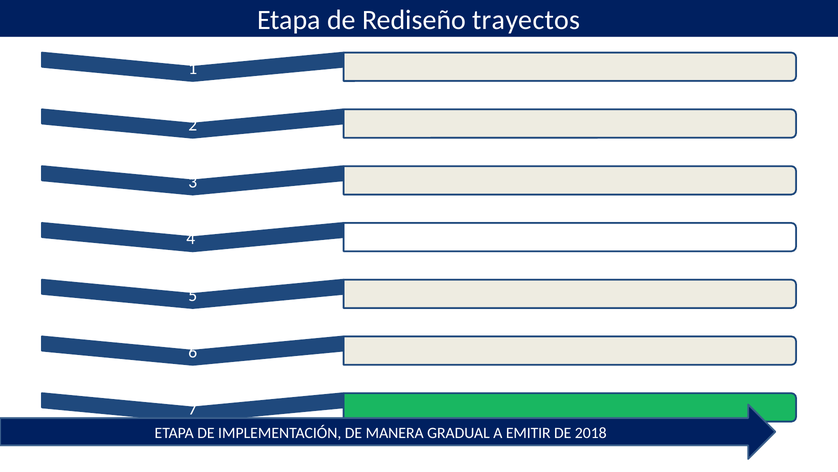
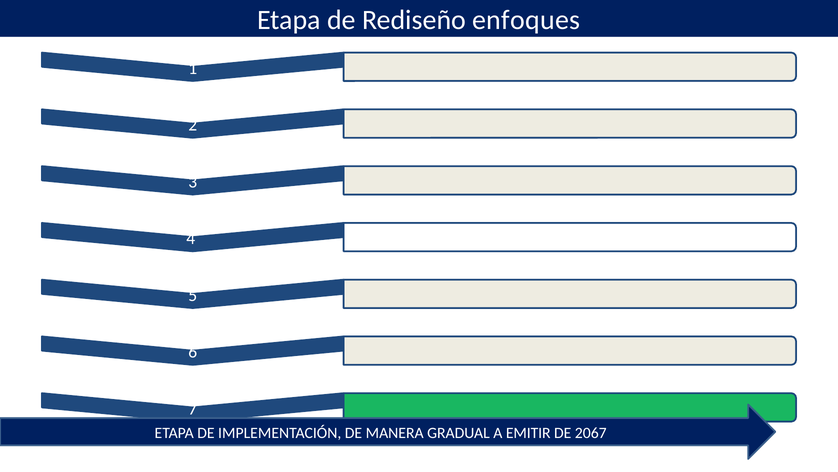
trayectos: trayectos -> enfoques
2018: 2018 -> 2067
